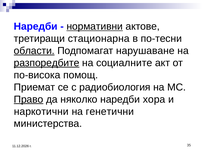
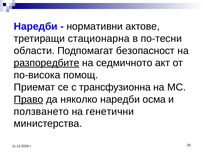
нормативни underline: present -> none
области underline: present -> none
нарушаване: нарушаване -> безопасност
социалните: социалните -> седмичното
радиобиология: радиобиология -> трансфузионна
хора: хора -> осма
наркотични: наркотични -> ползването
